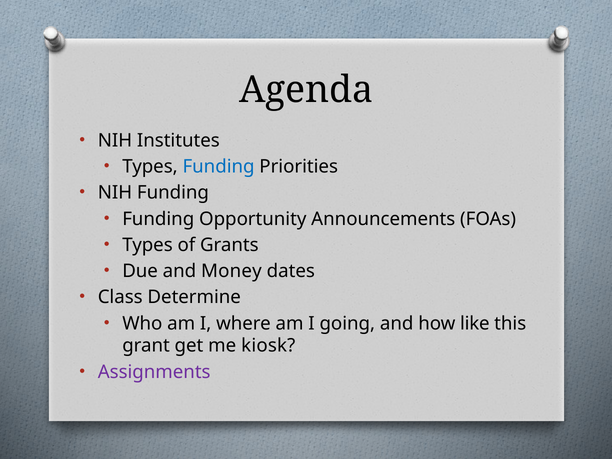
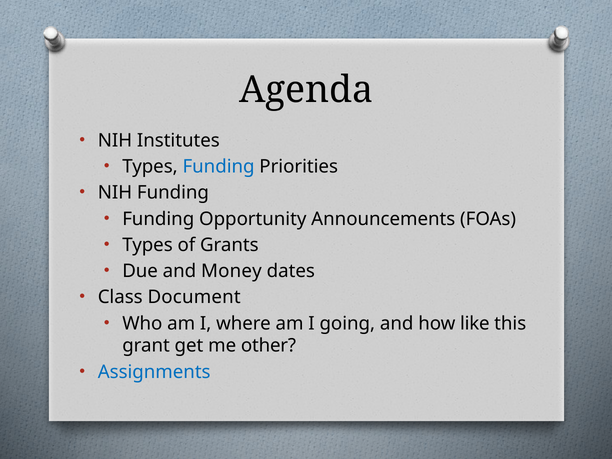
Determine: Determine -> Document
kiosk: kiosk -> other
Assignments colour: purple -> blue
